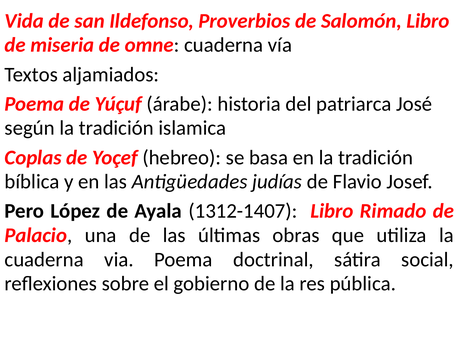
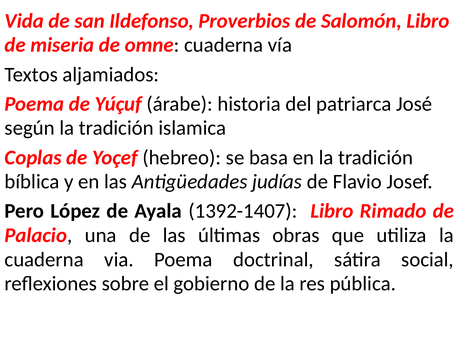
1312-1407: 1312-1407 -> 1392-1407
